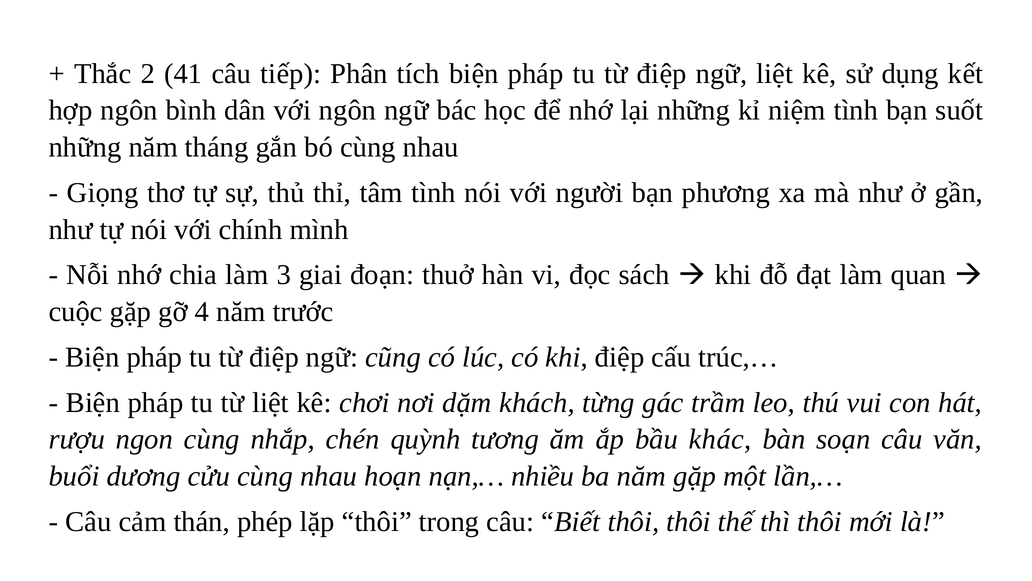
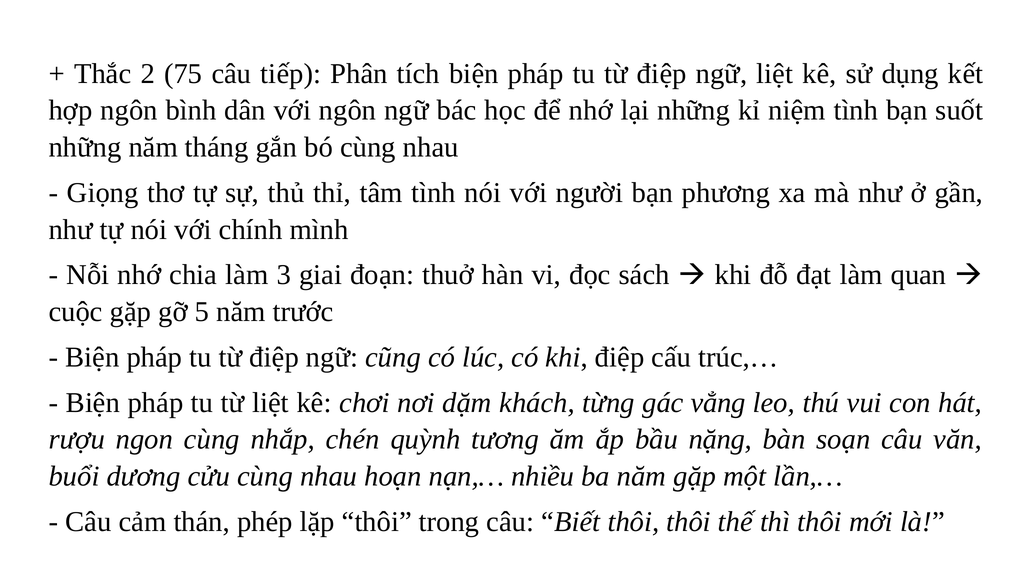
41: 41 -> 75
4: 4 -> 5
trầm: trầm -> vẳng
khác: khác -> nặng
